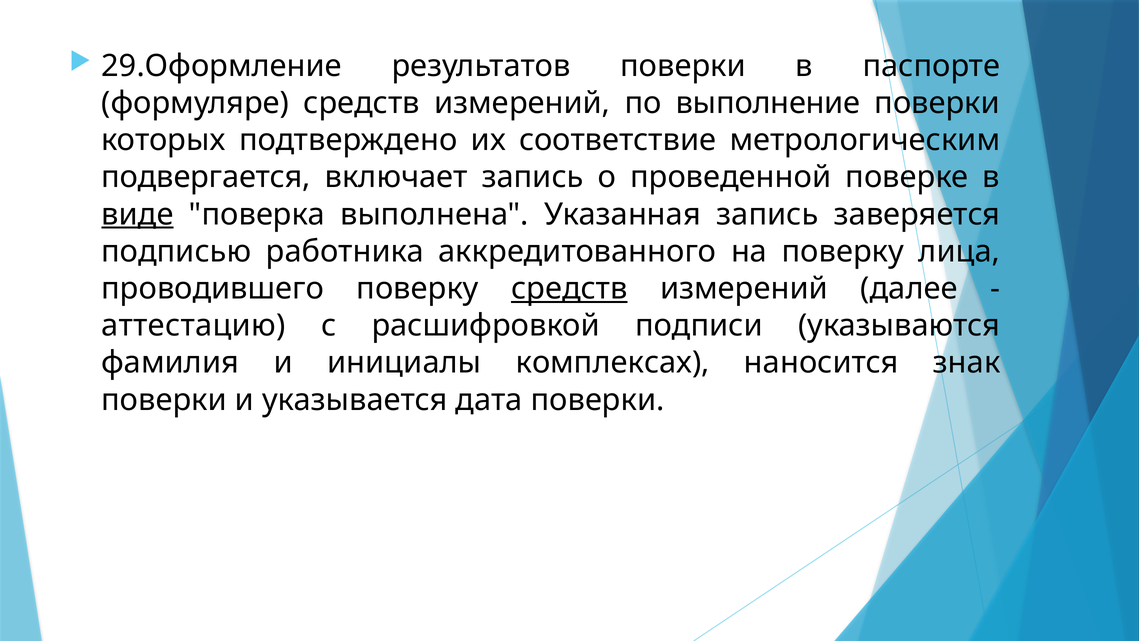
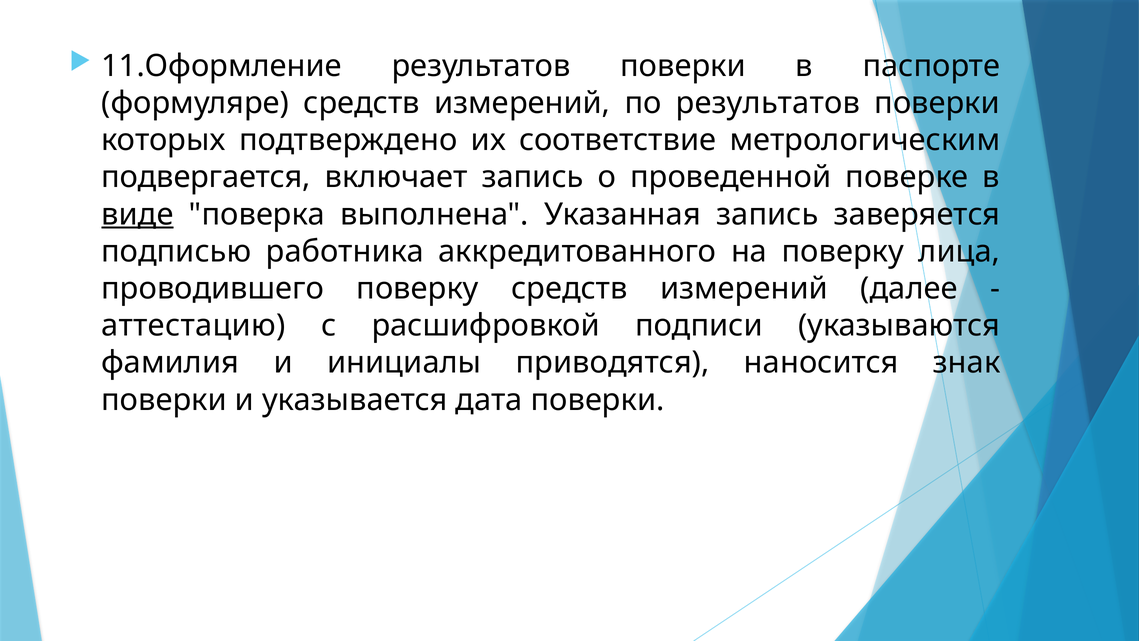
29.Оформление: 29.Оформление -> 11.Оформление
по выполнение: выполнение -> результатов
средств at (569, 288) underline: present -> none
комплексах: комплексах -> приводятся
